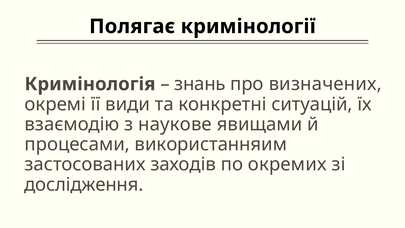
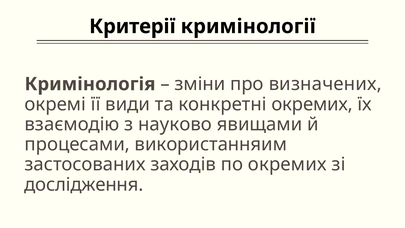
Полягає: Полягає -> Критерії
знань: знань -> зміни
конкретні ситуацій: ситуацій -> окремих
наукове: наукове -> науково
